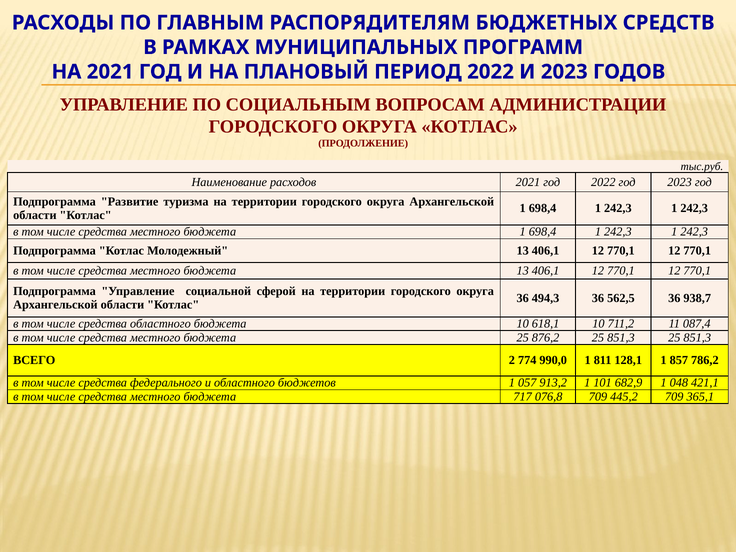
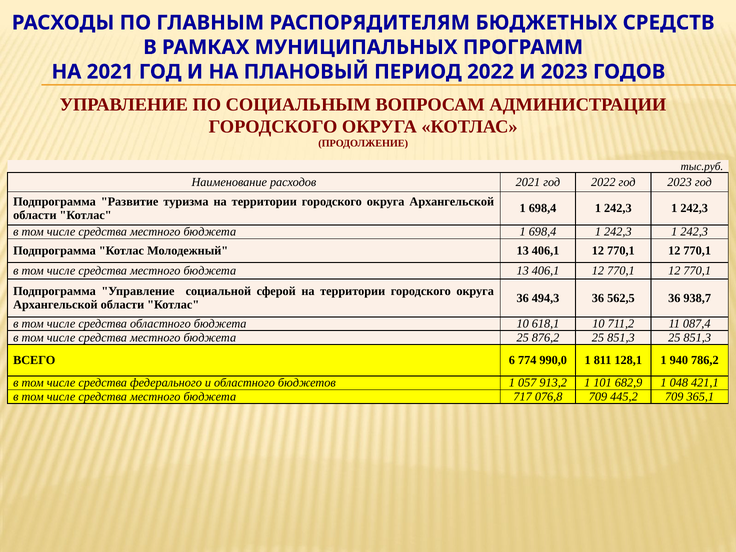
2: 2 -> 6
857: 857 -> 940
